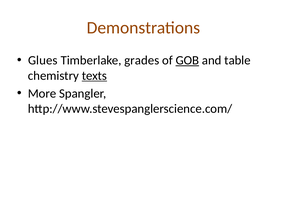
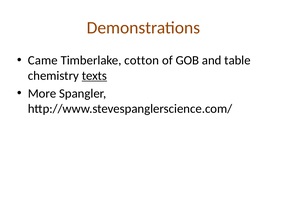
Glues: Glues -> Came
grades: grades -> cotton
GOB underline: present -> none
